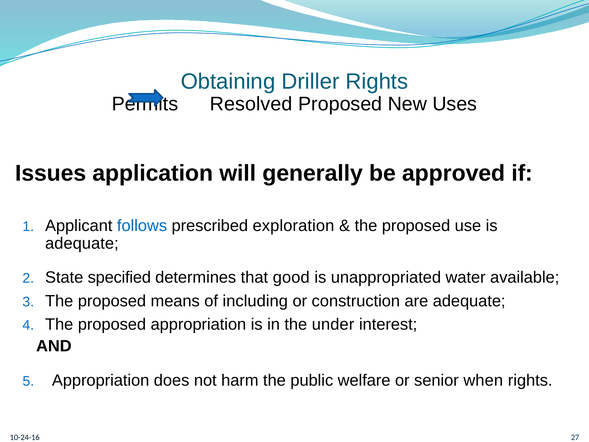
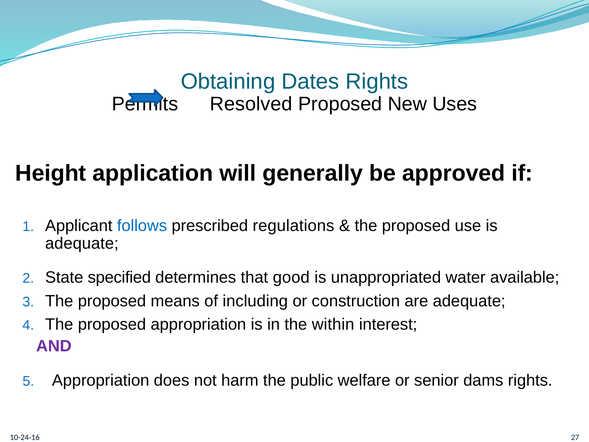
Driller: Driller -> Dates
Issues: Issues -> Height
exploration: exploration -> regulations
under: under -> within
AND colour: black -> purple
when: when -> dams
